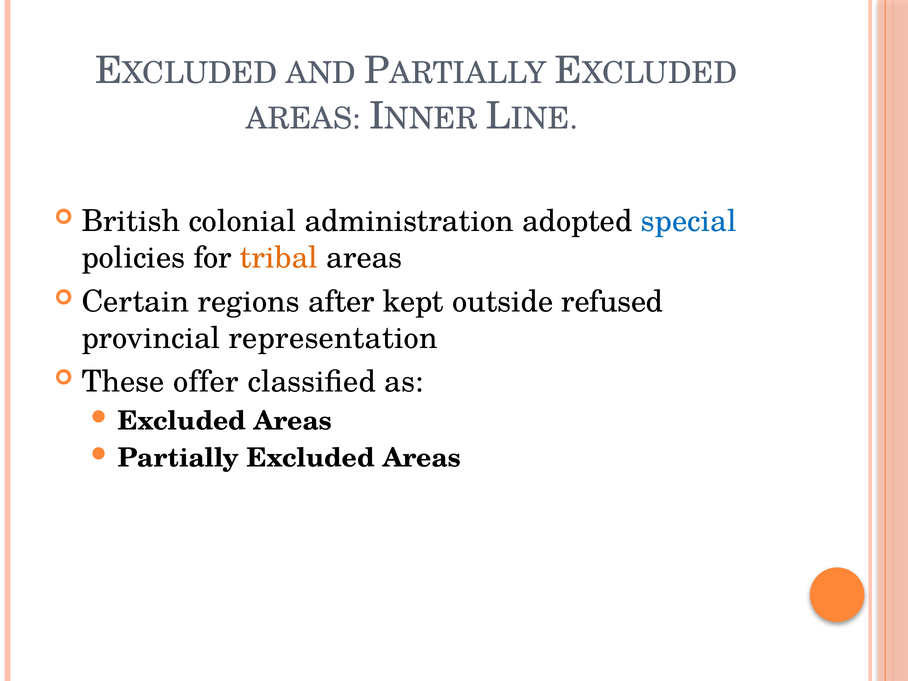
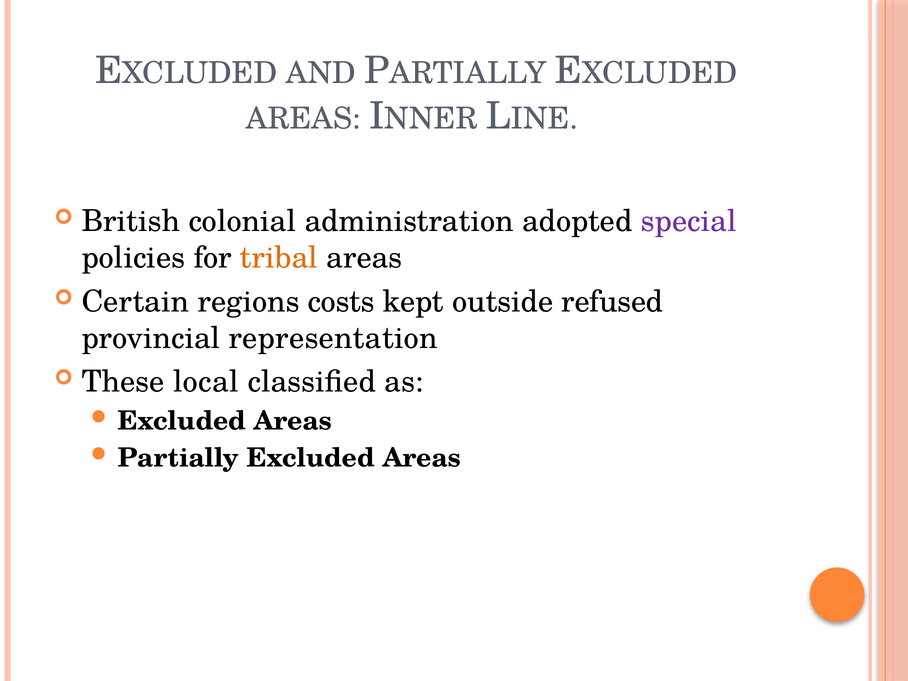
special colour: blue -> purple
after: after -> costs
offer: offer -> local
